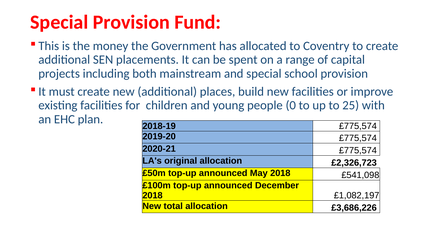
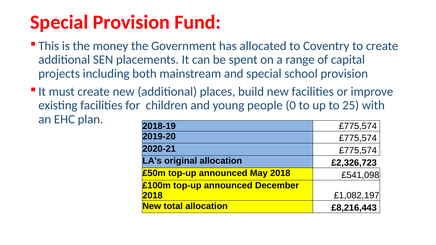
£3,686,226: £3,686,226 -> £8,216,443
